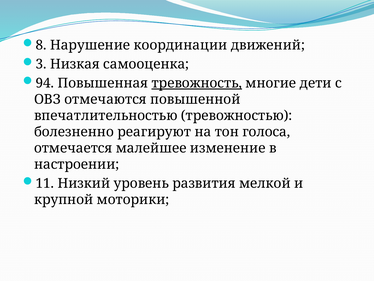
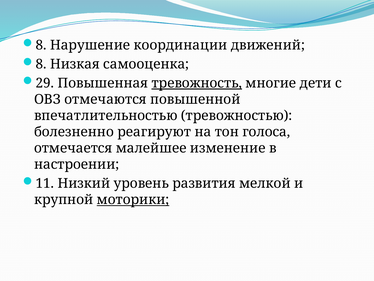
3 at (41, 64): 3 -> 8
94: 94 -> 29
моторики underline: none -> present
